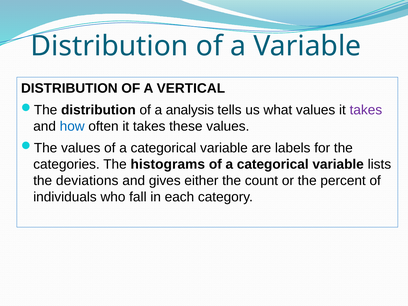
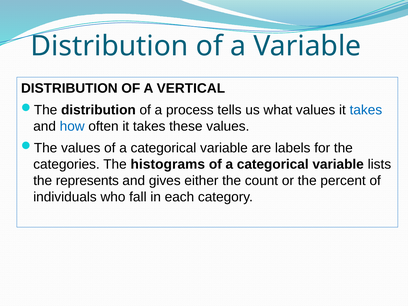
analysis: analysis -> process
takes at (366, 110) colour: purple -> blue
deviations: deviations -> represents
